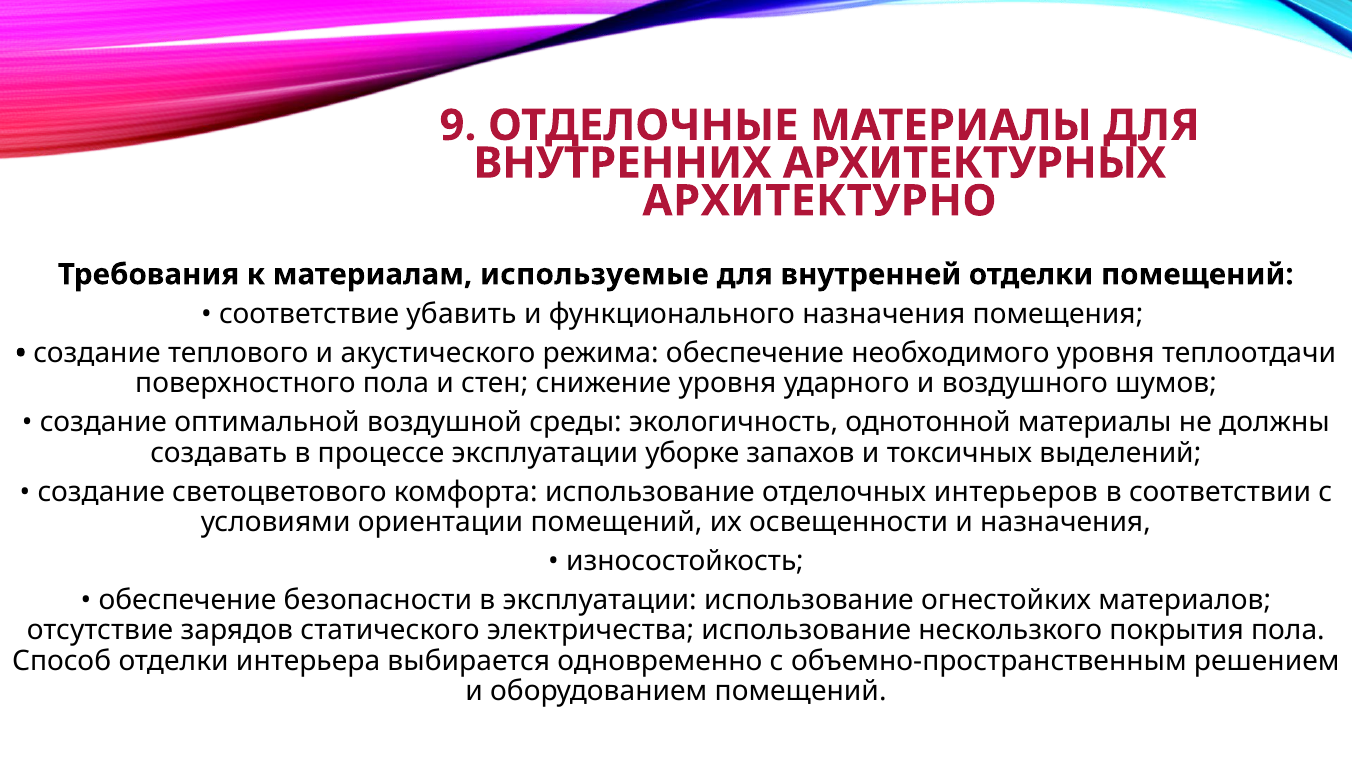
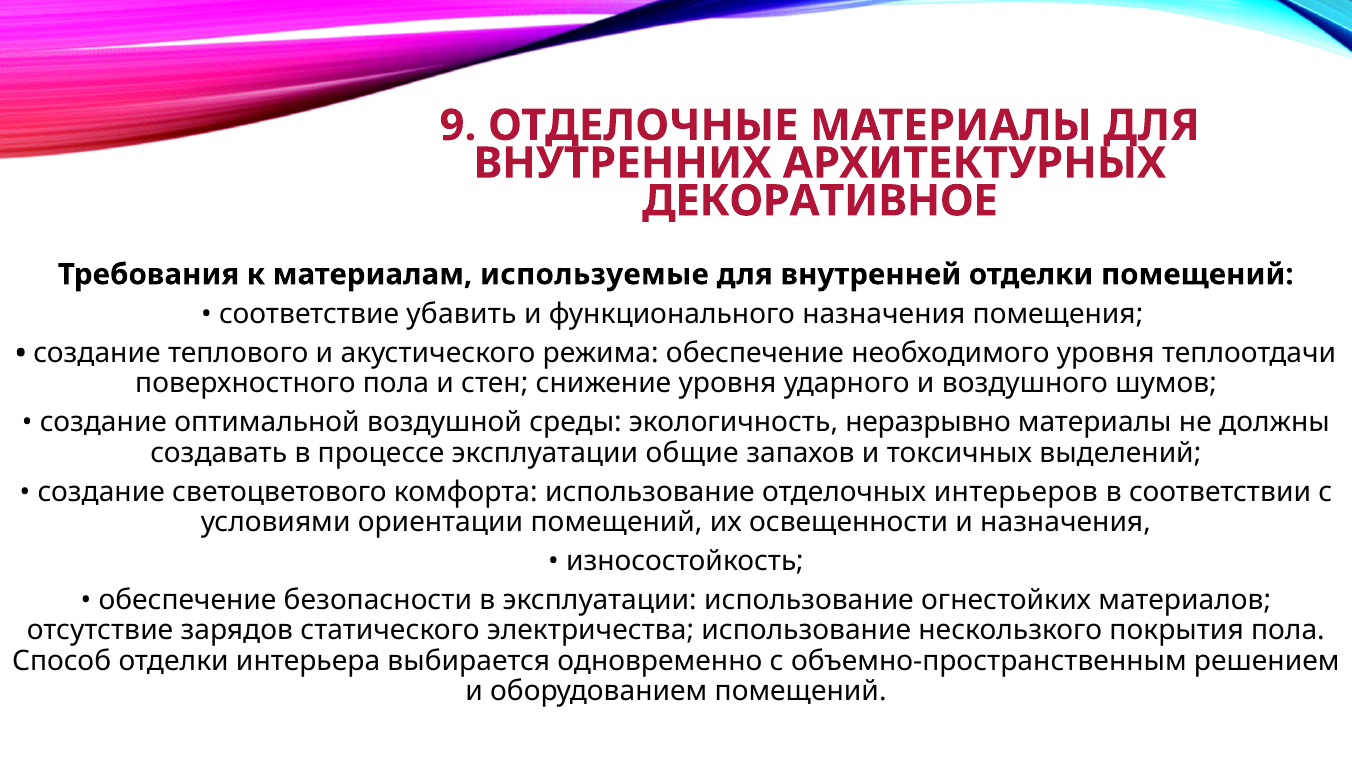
АРХИТЕКТУРНО: АРХИТЕКТУРНО -> ДЕКОРАТИВНОЕ
однотонной: однотонной -> неразрывно
уборке: уборке -> общие
